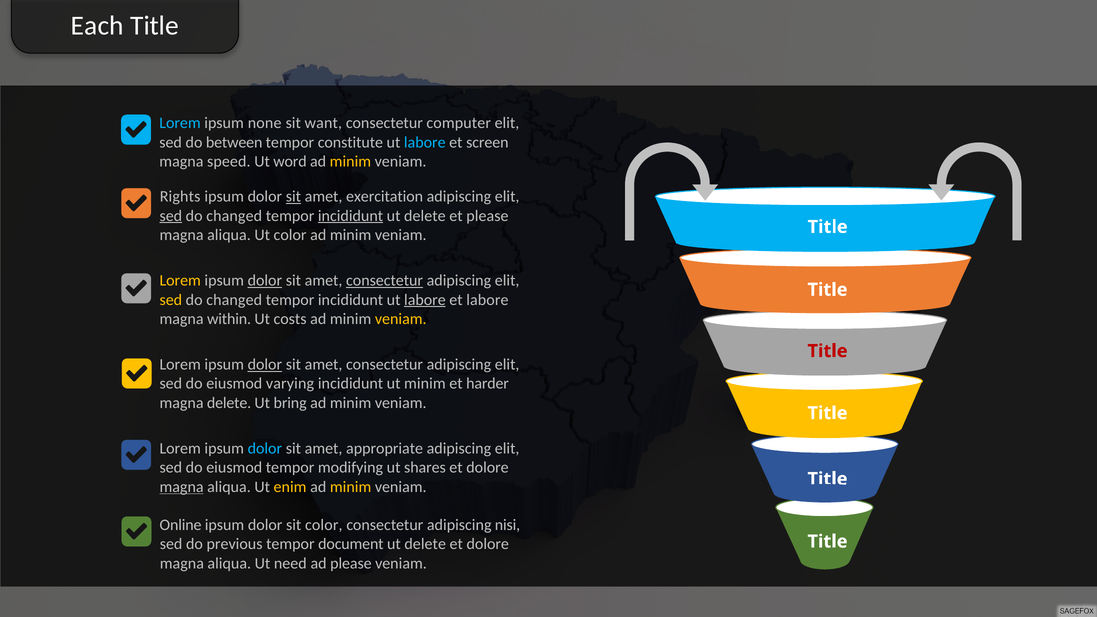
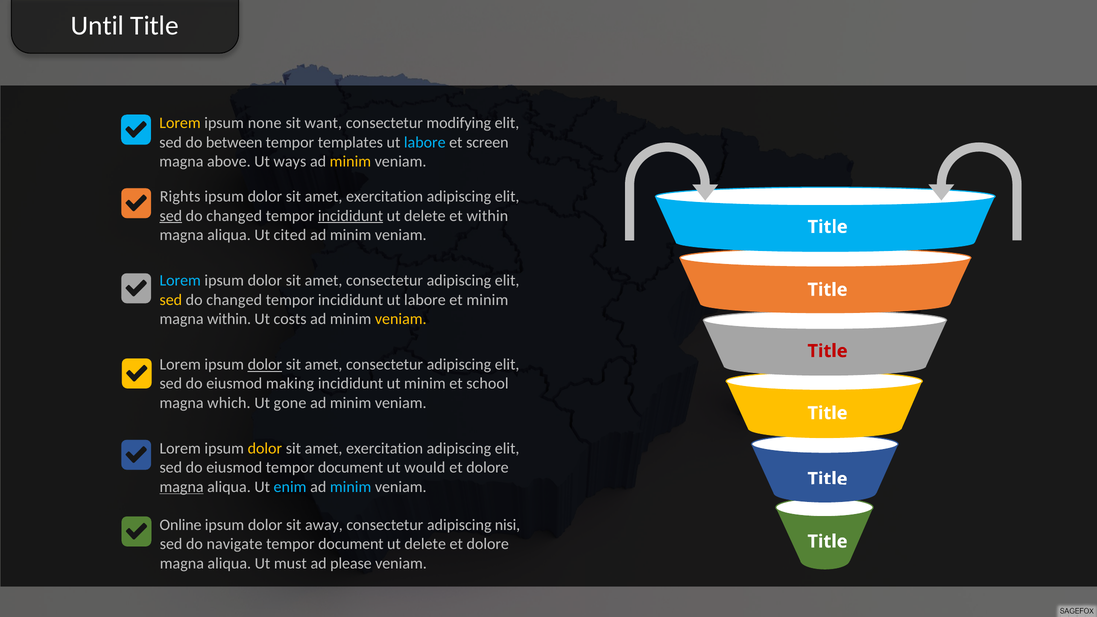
Each: Each -> Until
Lorem at (180, 123) colour: light blue -> yellow
computer: computer -> modifying
constitute: constitute -> templates
speed: speed -> above
word: word -> ways
sit at (293, 197) underline: present -> none
et please: please -> within
Ut color: color -> cited
Lorem at (180, 281) colour: yellow -> light blue
dolor at (265, 281) underline: present -> none
consectetur at (385, 281) underline: present -> none
labore at (425, 300) underline: present -> none
et labore: labore -> minim
varying: varying -> making
harder: harder -> school
magna delete: delete -> which
bring: bring -> gone
dolor at (265, 448) colour: light blue -> yellow
appropriate at (385, 448): appropriate -> exercitation
eiusmod tempor modifying: modifying -> document
shares: shares -> would
enim colour: yellow -> light blue
minim at (351, 487) colour: yellow -> light blue
sit color: color -> away
previous: previous -> navigate
need: need -> must
